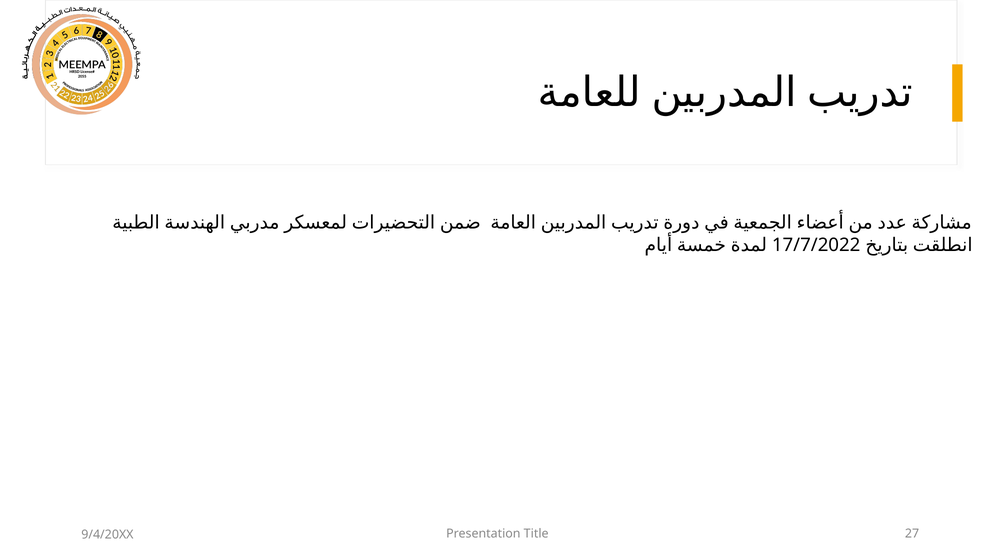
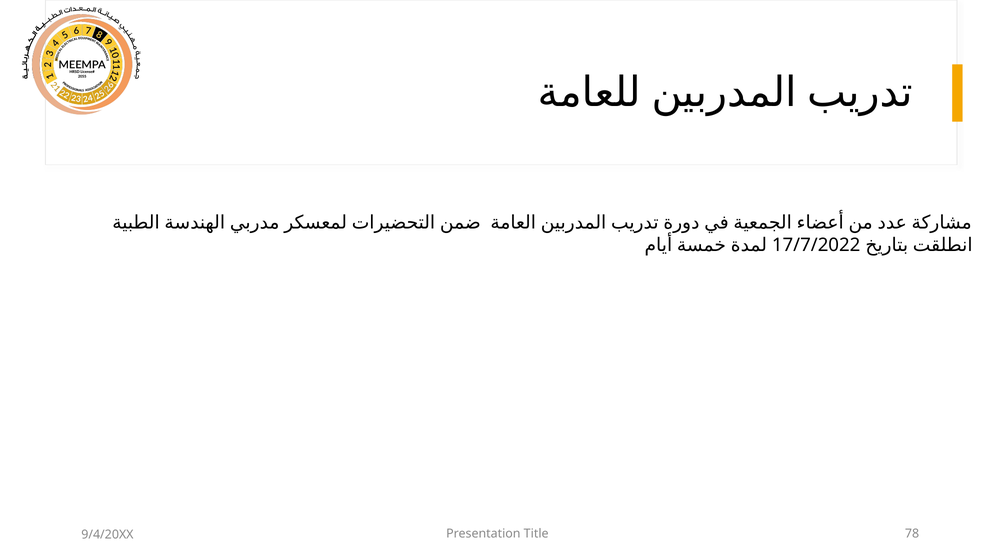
27: 27 -> 78
